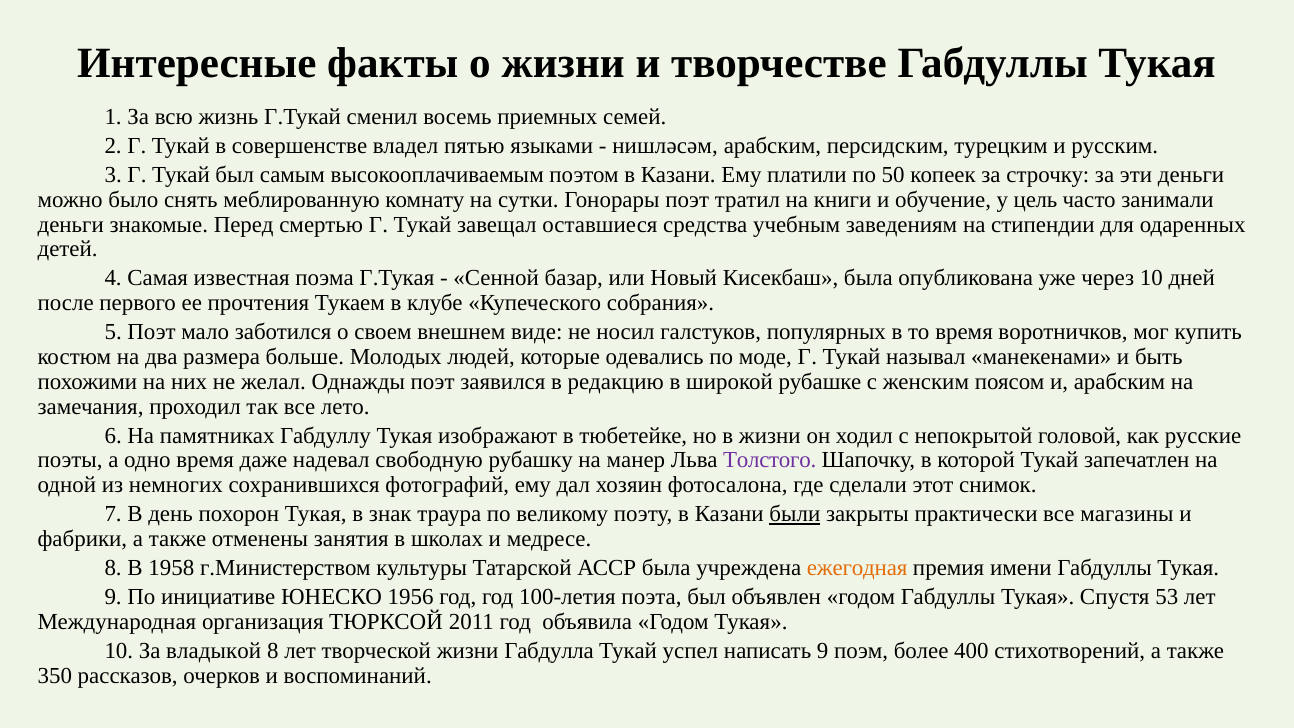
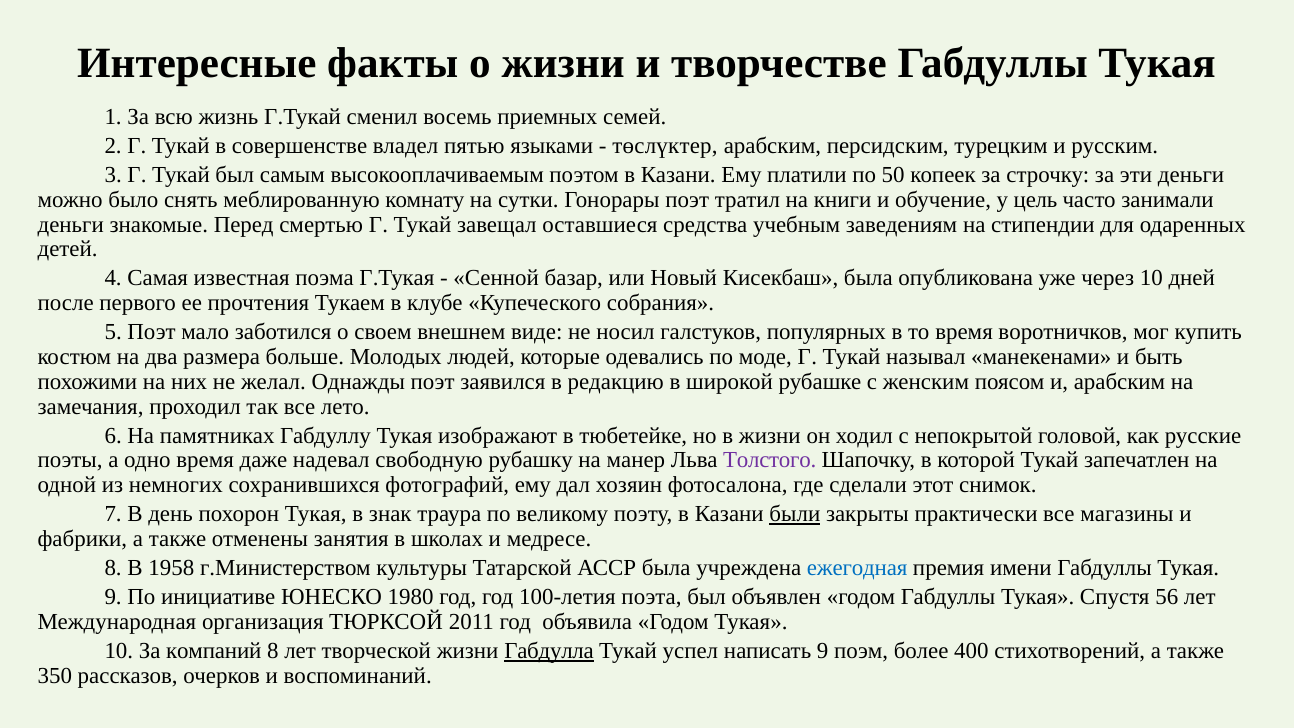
нишләсәм: нишләсәм -> төслүктер
ежегодная colour: orange -> blue
1956: 1956 -> 1980
53: 53 -> 56
владыкой: владыкой -> компаний
Габдулла underline: none -> present
